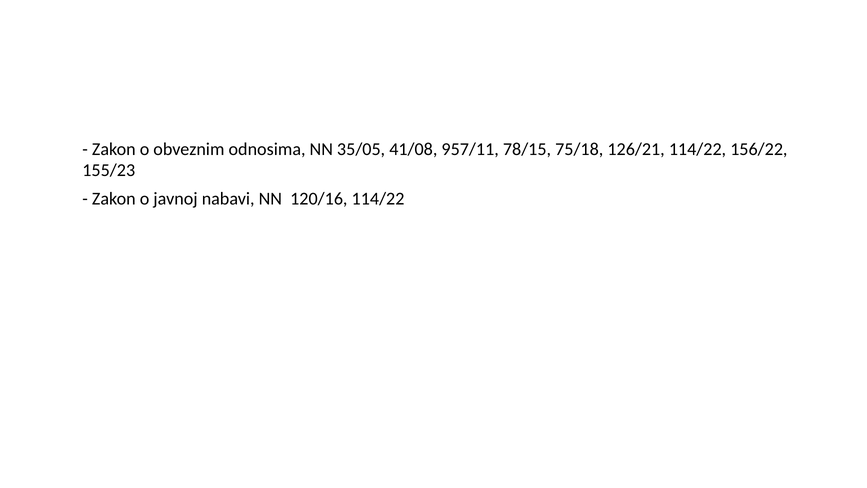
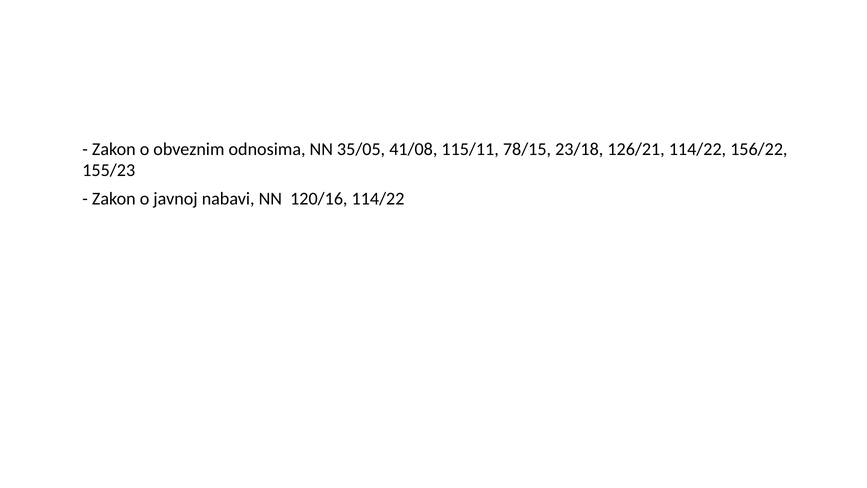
957/11: 957/11 -> 115/11
75/18: 75/18 -> 23/18
